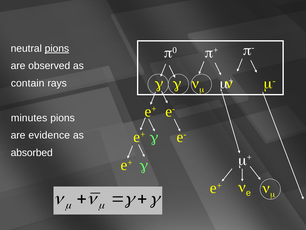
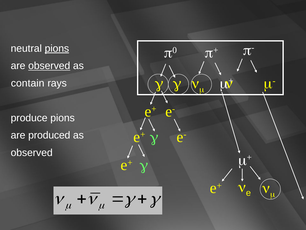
observed at (49, 66) underline: none -> present
minutes: minutes -> produce
evidence: evidence -> produced
absorbed at (32, 152): absorbed -> observed
